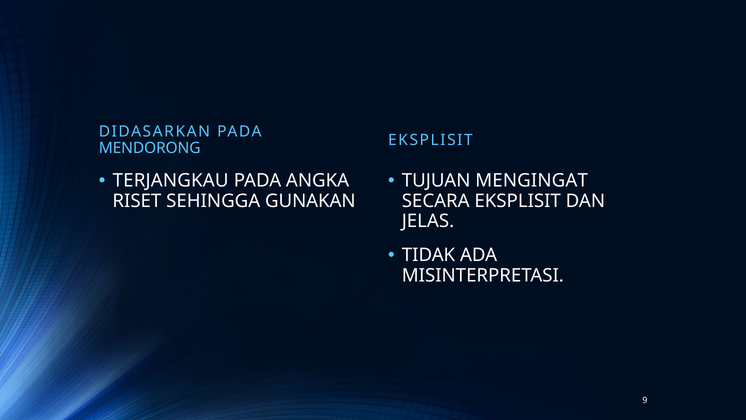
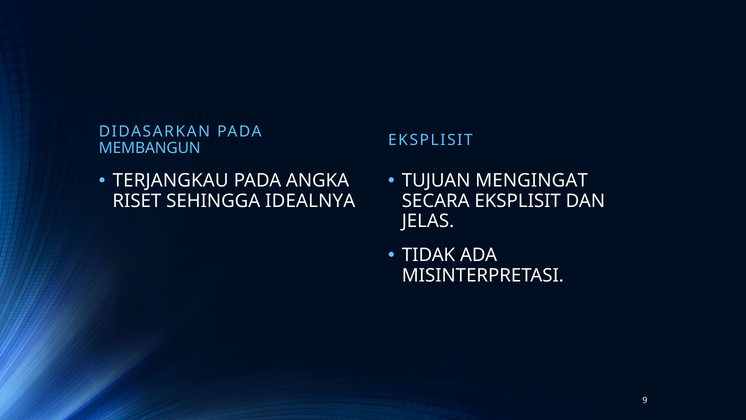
MENDORONG: MENDORONG -> MEMBANGUN
GUNAKAN: GUNAKAN -> IDEALNYA
